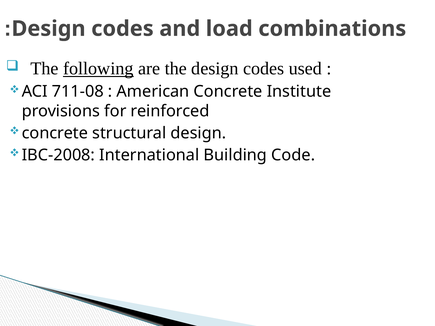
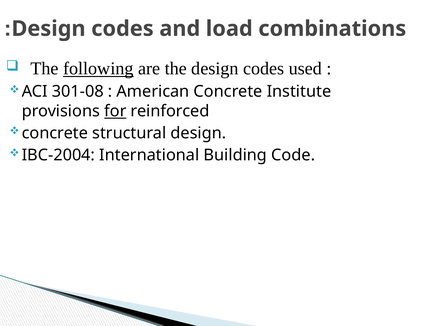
711-08: 711-08 -> 301-08
for underline: none -> present
IBC-2008: IBC-2008 -> IBC-2004
